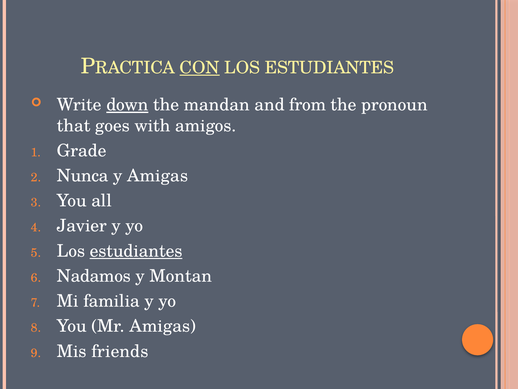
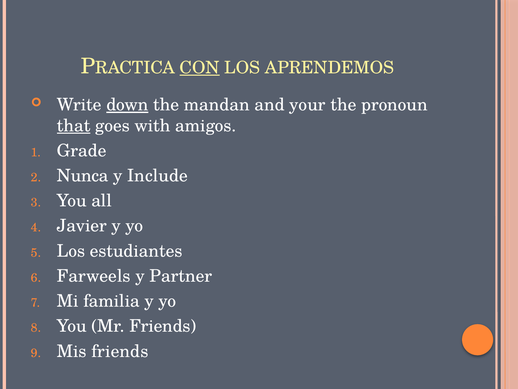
ESTUDIANTES at (330, 68): ESTUDIANTES -> APRENDEMOS
from: from -> your
that underline: none -> present
y Amigas: Amigas -> Include
estudiantes at (136, 251) underline: present -> none
Nadamos: Nadamos -> Farweels
Montan: Montan -> Partner
Mr Amigas: Amigas -> Friends
